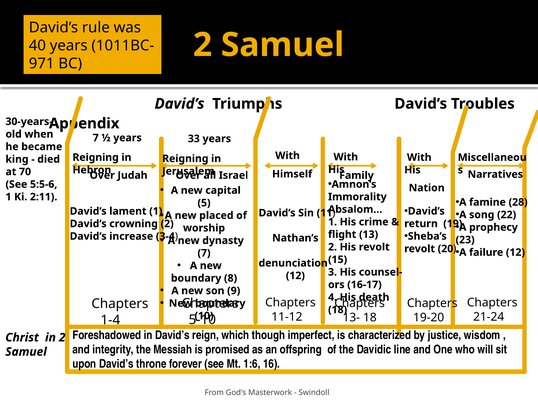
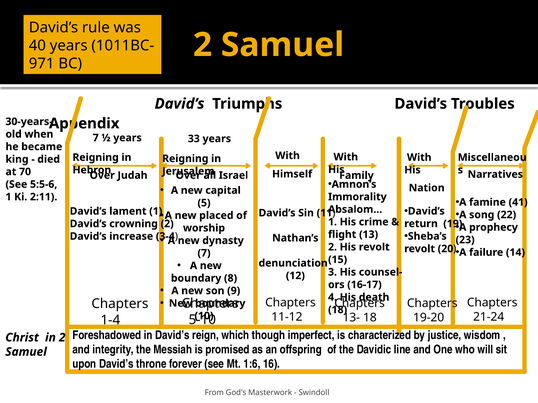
28: 28 -> 41
failure 12: 12 -> 14
